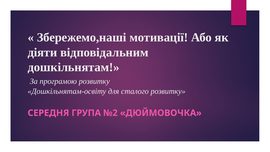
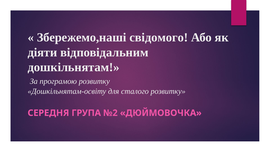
мотивації: мотивації -> свідомого
